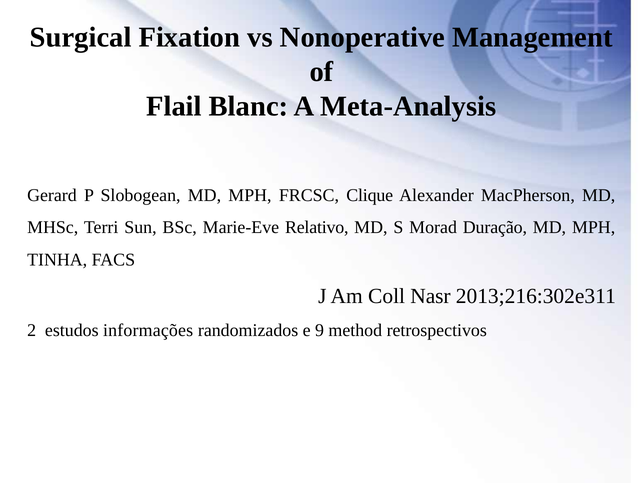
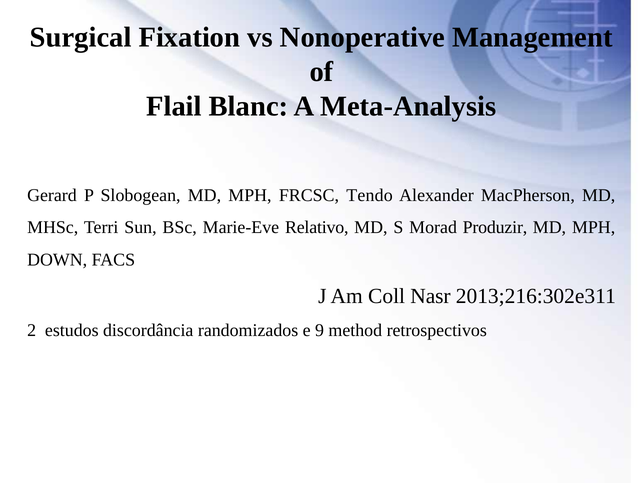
Clique: Clique -> Tendo
Duração: Duração -> Produzir
TINHA: TINHA -> DOWN
informações: informações -> discordância
